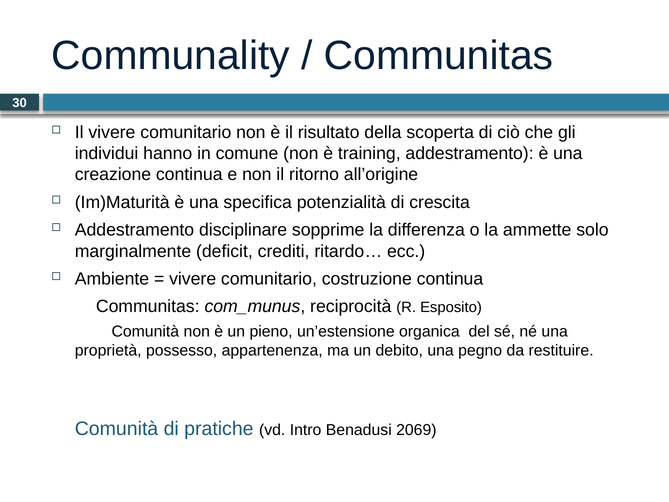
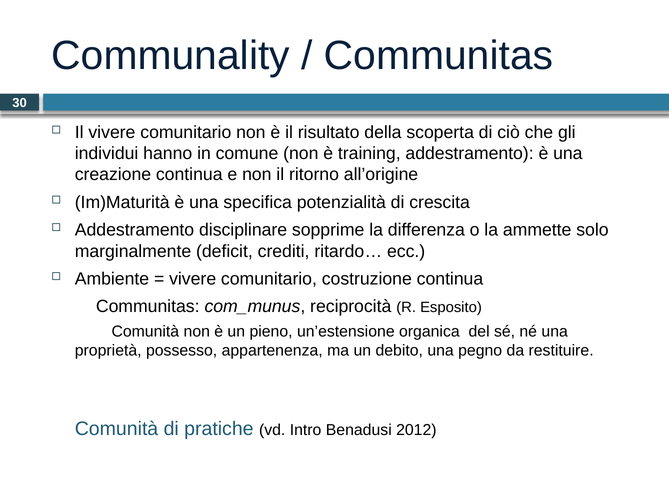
2069: 2069 -> 2012
